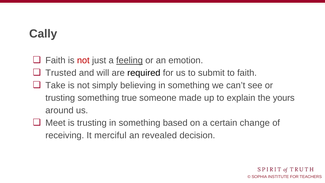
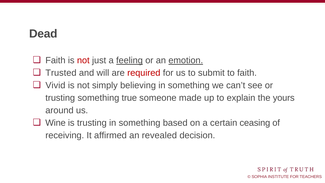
Cally: Cally -> Dead
emotion underline: none -> present
required colour: black -> red
Take: Take -> Vivid
Meet: Meet -> Wine
change: change -> ceasing
merciful: merciful -> affirmed
